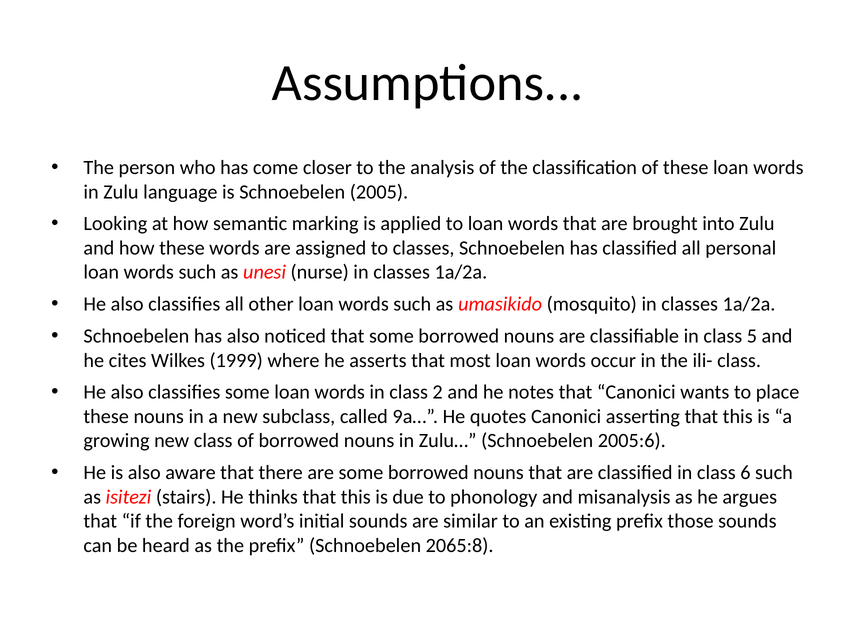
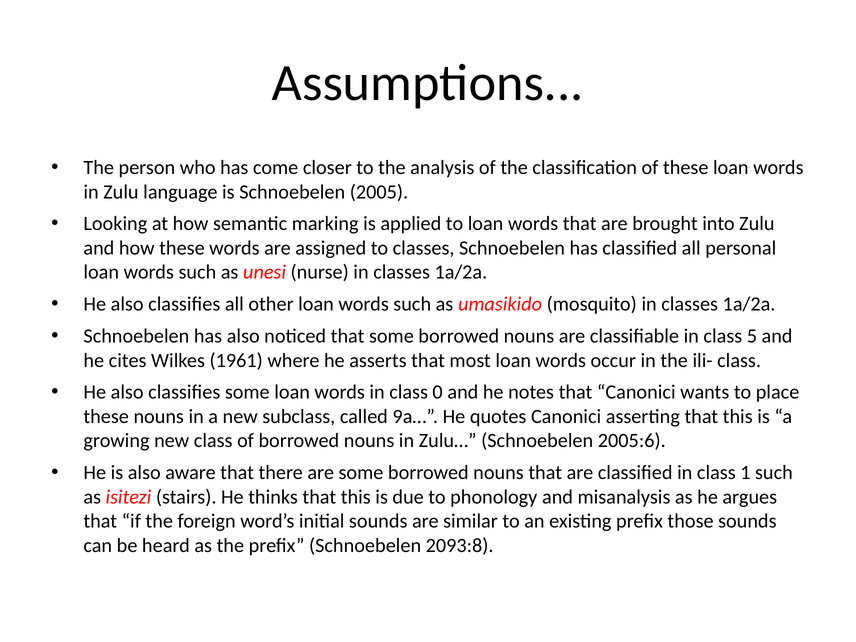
1999: 1999 -> 1961
2: 2 -> 0
6: 6 -> 1
2065:8: 2065:8 -> 2093:8
